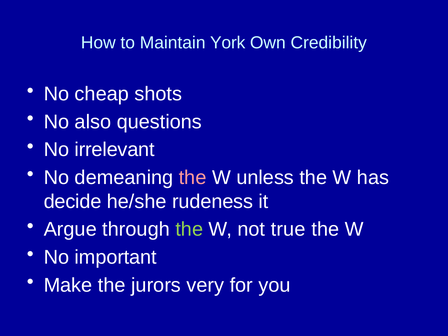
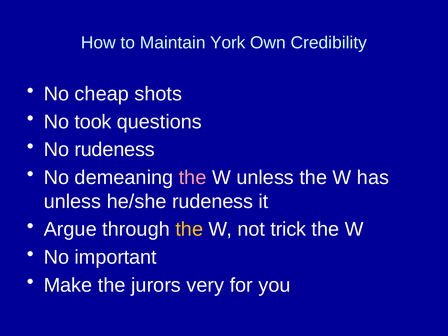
also: also -> took
No irrelevant: irrelevant -> rudeness
decide at (73, 202): decide -> unless
the at (189, 229) colour: light green -> yellow
true: true -> trick
